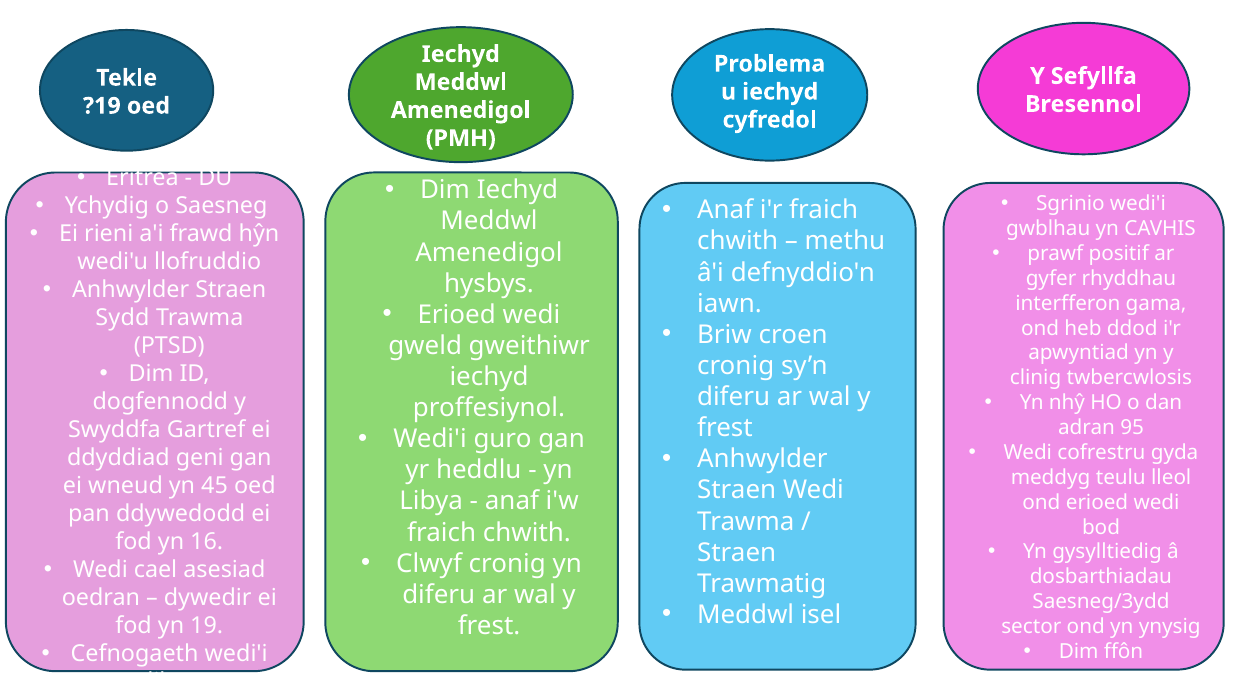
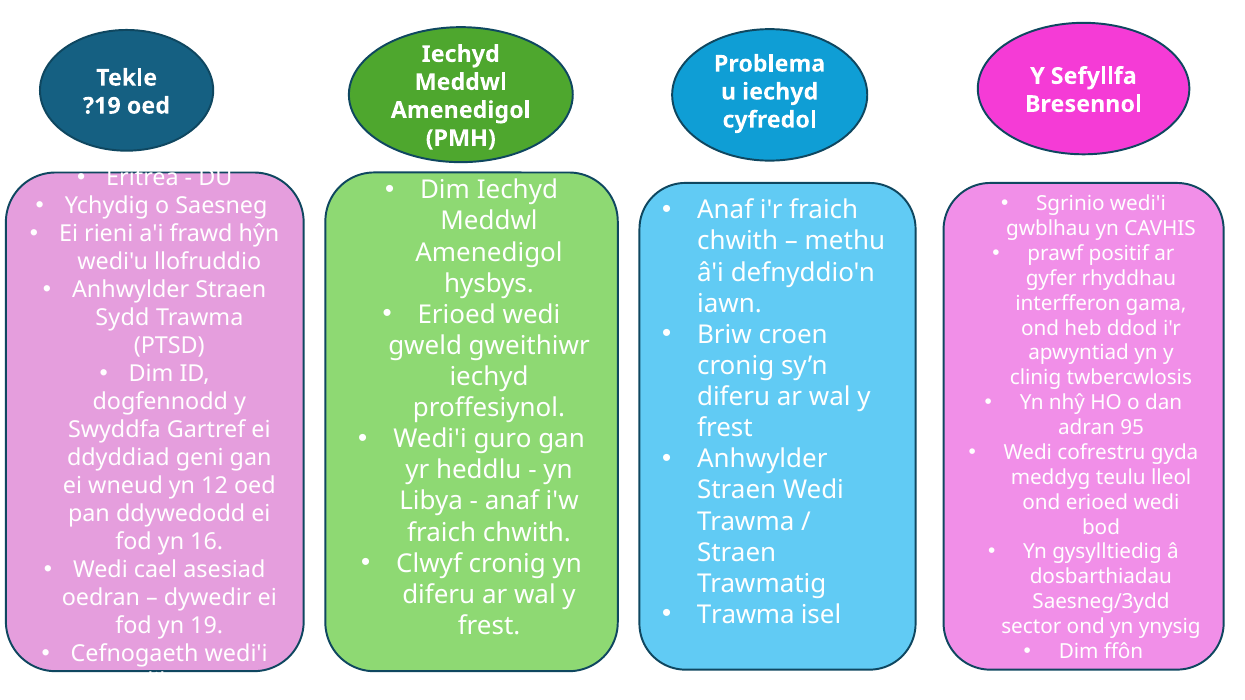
45: 45 -> 12
Meddwl at (746, 615): Meddwl -> Trawma
